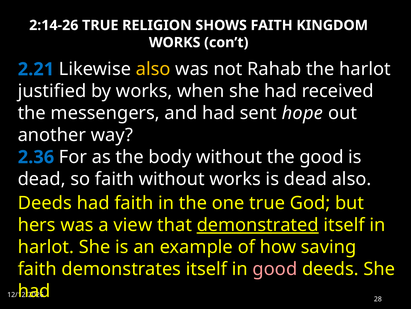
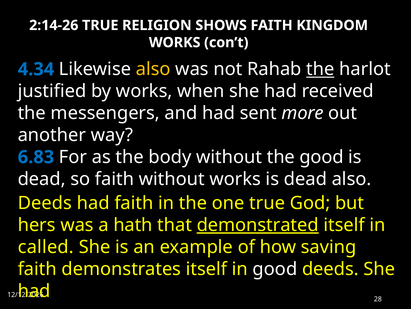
2.21: 2.21 -> 4.34
the at (320, 69) underline: none -> present
hope: hope -> more
2.36: 2.36 -> 6.83
view: view -> hath
harlot at (46, 246): harlot -> called
good at (275, 268) colour: pink -> white
